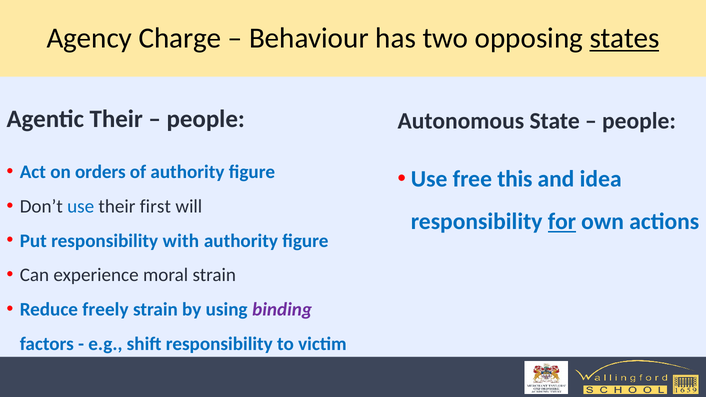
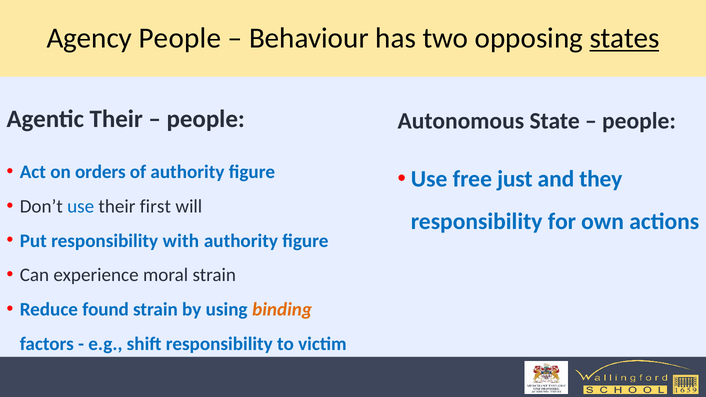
Agency Charge: Charge -> People
this: this -> just
idea: idea -> they
for underline: present -> none
freely: freely -> found
binding colour: purple -> orange
